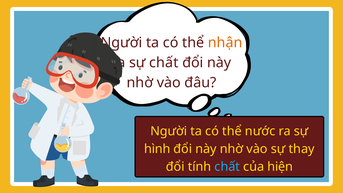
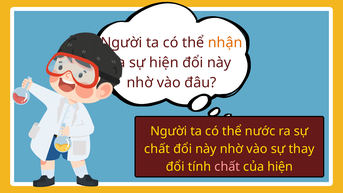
sự chất: chất -> hiện
hình at (157, 149): hình -> chất
chất at (227, 167) colour: light blue -> pink
